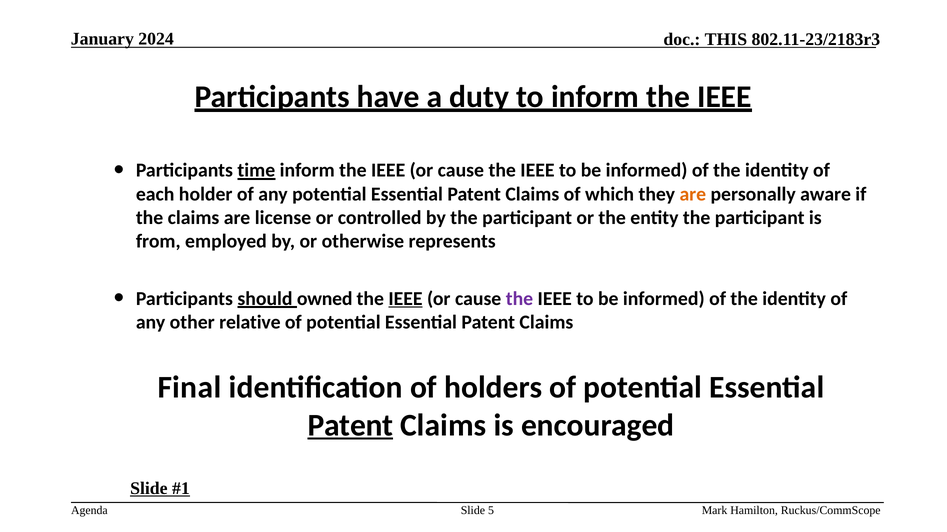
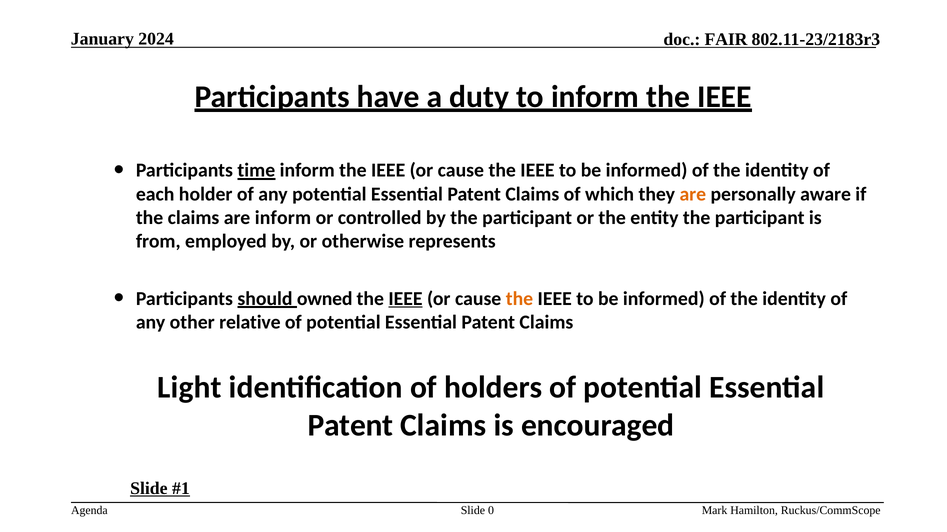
THIS: THIS -> FAIR
are license: license -> inform
the at (519, 299) colour: purple -> orange
Final: Final -> Light
Patent at (350, 426) underline: present -> none
5: 5 -> 0
